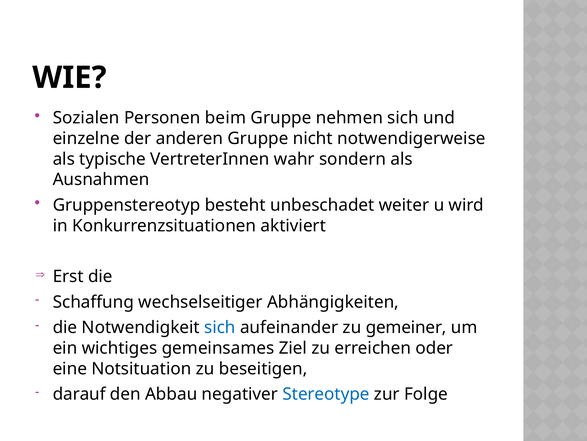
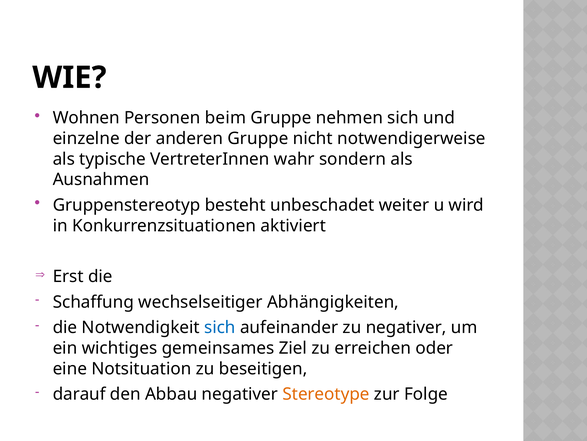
Sozialen: Sozialen -> Wohnen
zu gemeiner: gemeiner -> negativer
Stereotype colour: blue -> orange
